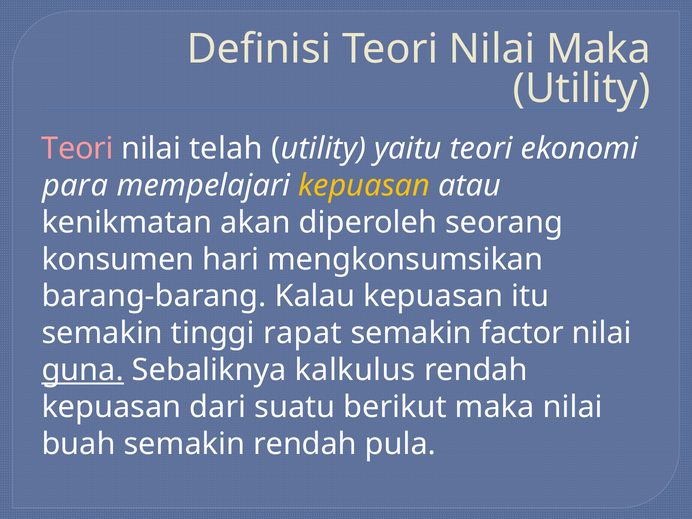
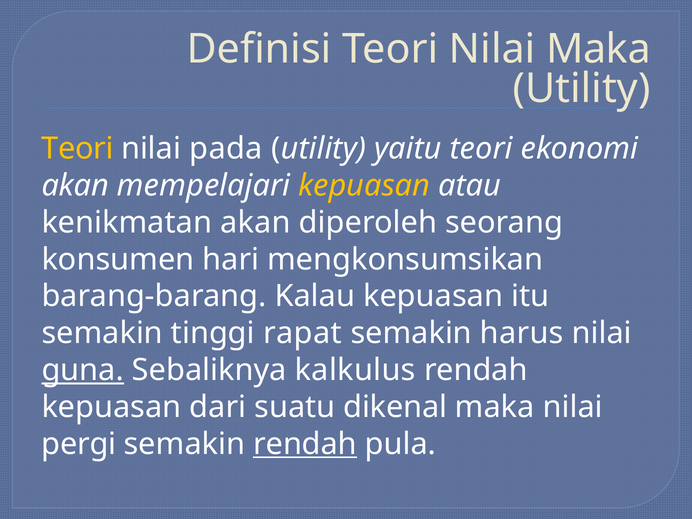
Teori at (77, 149) colour: pink -> yellow
telah: telah -> pada
para at (75, 186): para -> akan
factor: factor -> harus
berikut: berikut -> dikenal
buah: buah -> pergi
rendah at (305, 444) underline: none -> present
